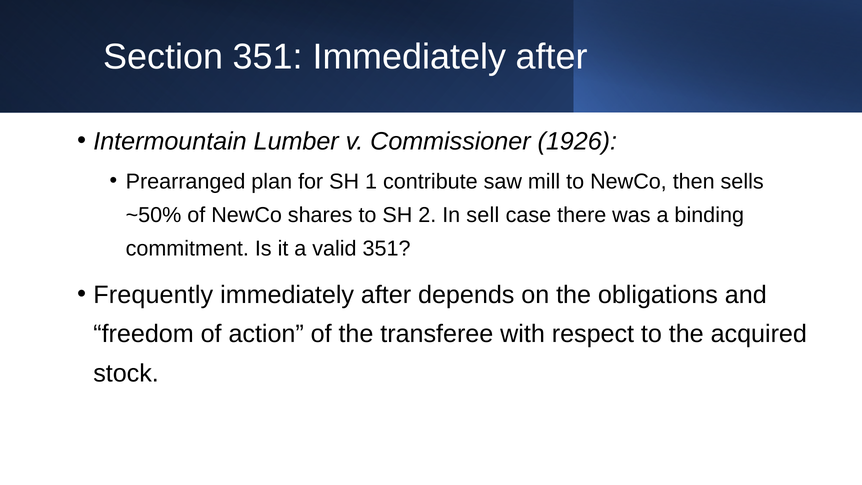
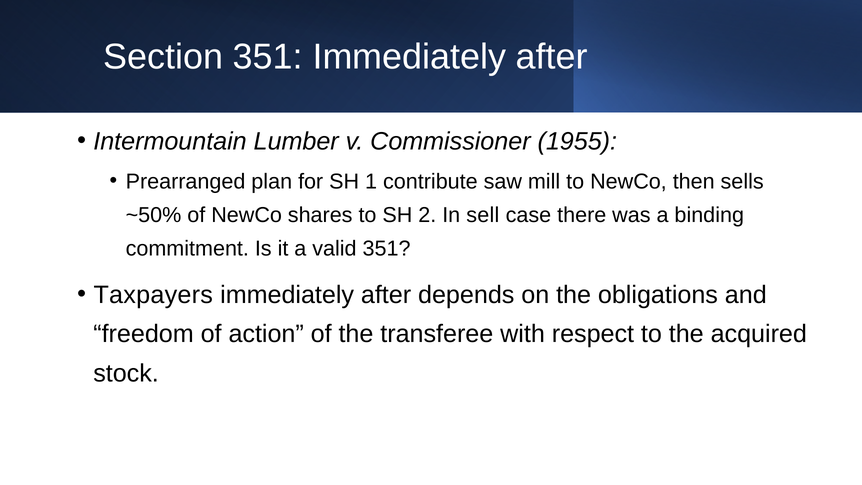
1926: 1926 -> 1955
Frequently: Frequently -> Taxpayers
